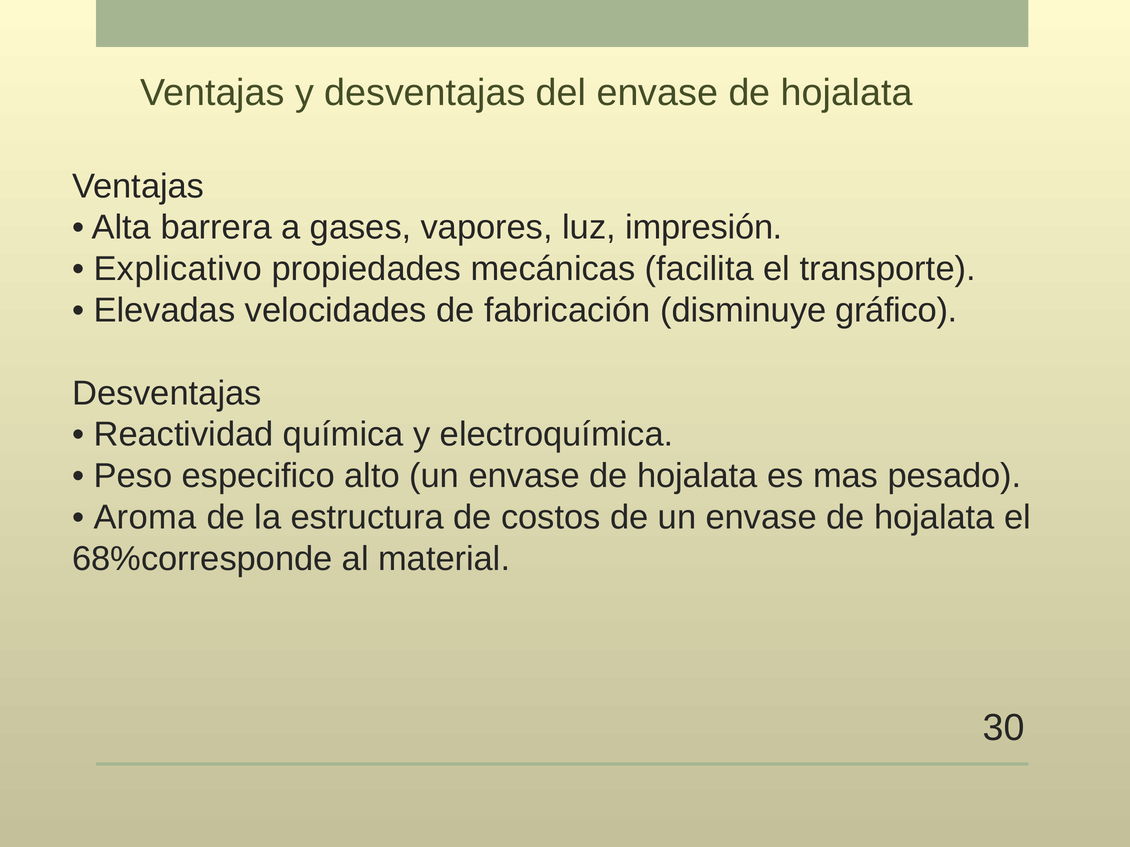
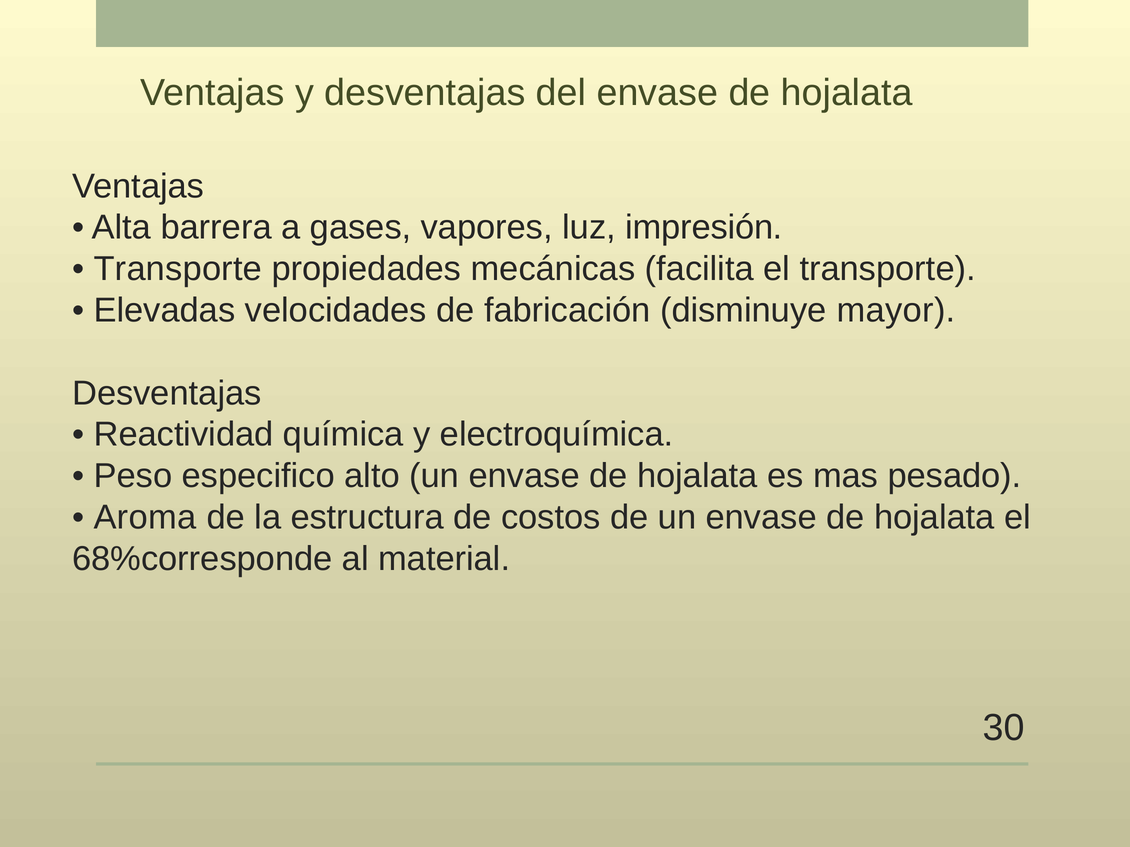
Explicativo at (178, 269): Explicativo -> Transporte
gráfico: gráfico -> mayor
